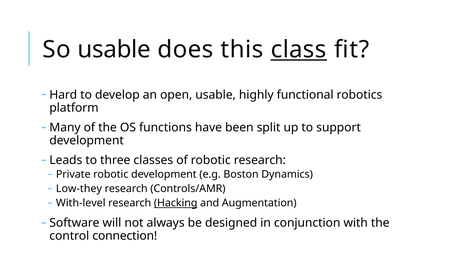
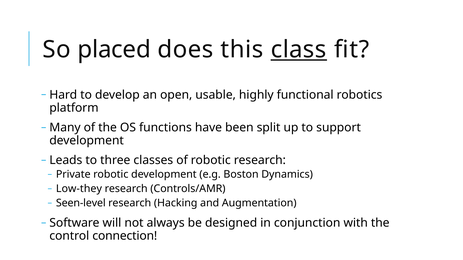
So usable: usable -> placed
With-level: With-level -> Seen-level
Hacking underline: present -> none
